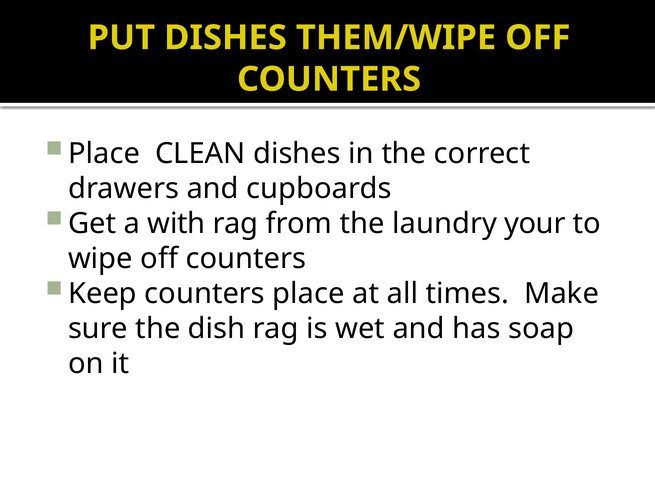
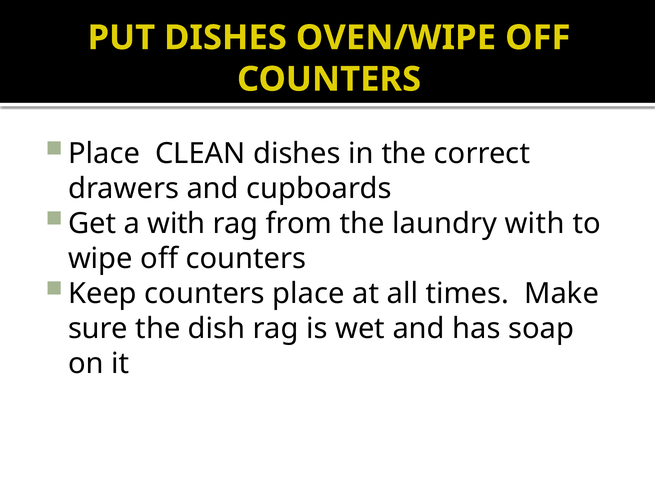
THEM/WIPE: THEM/WIPE -> OVEN/WIPE
laundry your: your -> with
